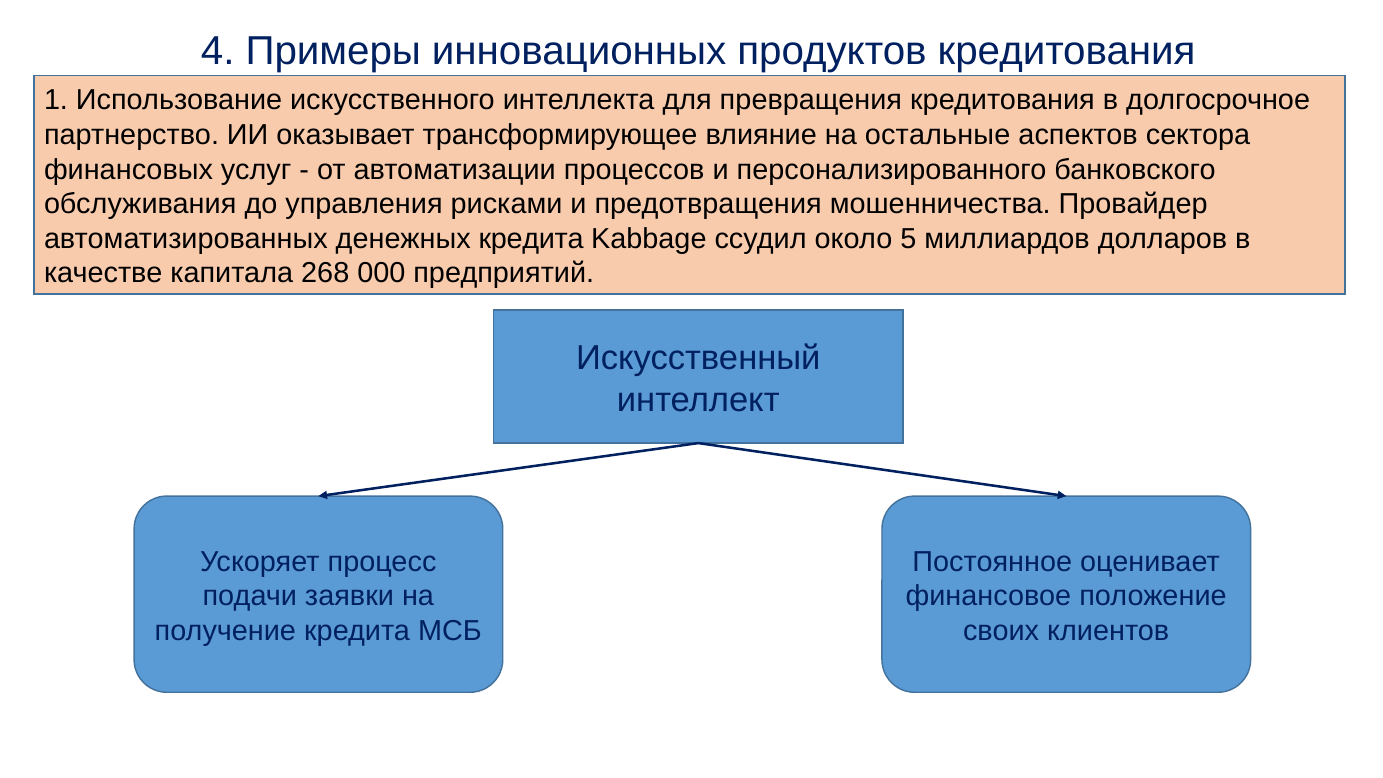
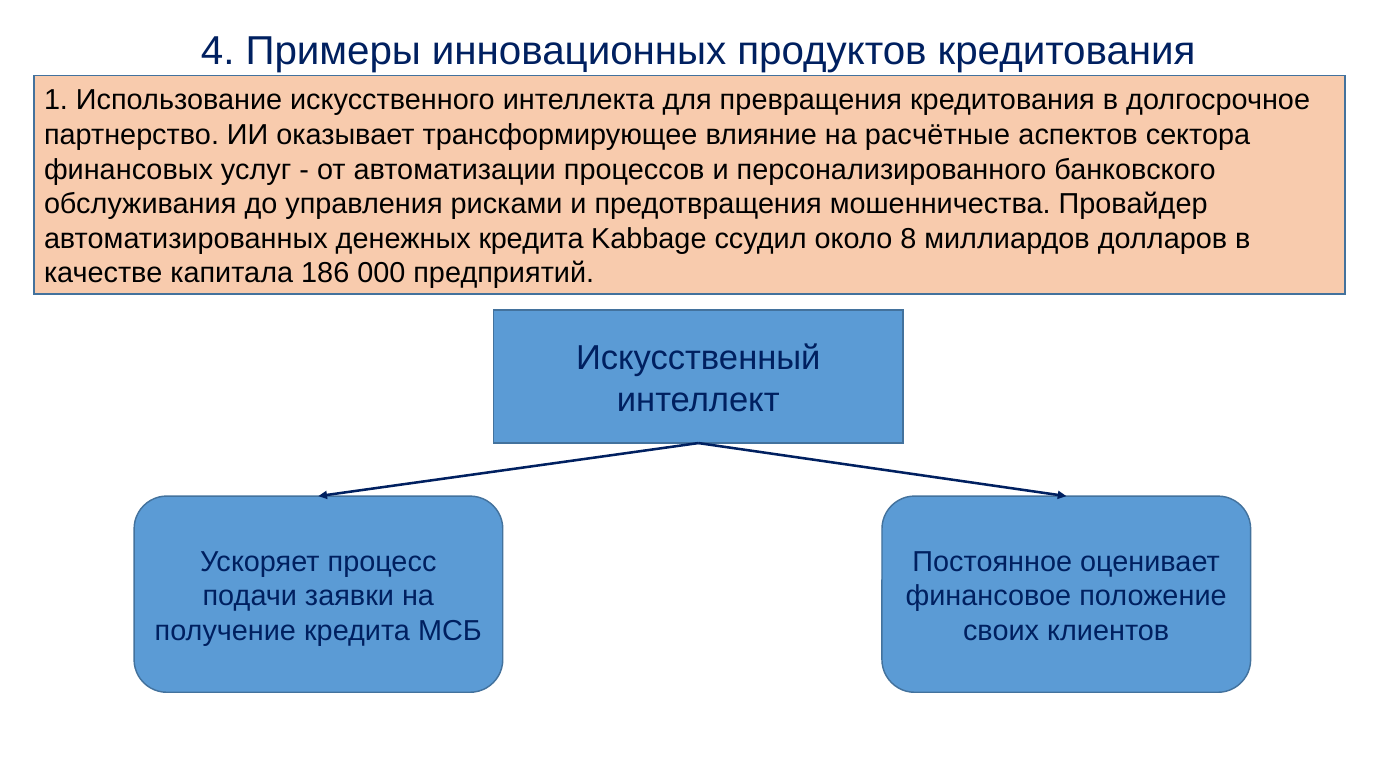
остальные: остальные -> расчётные
5: 5 -> 8
268: 268 -> 186
